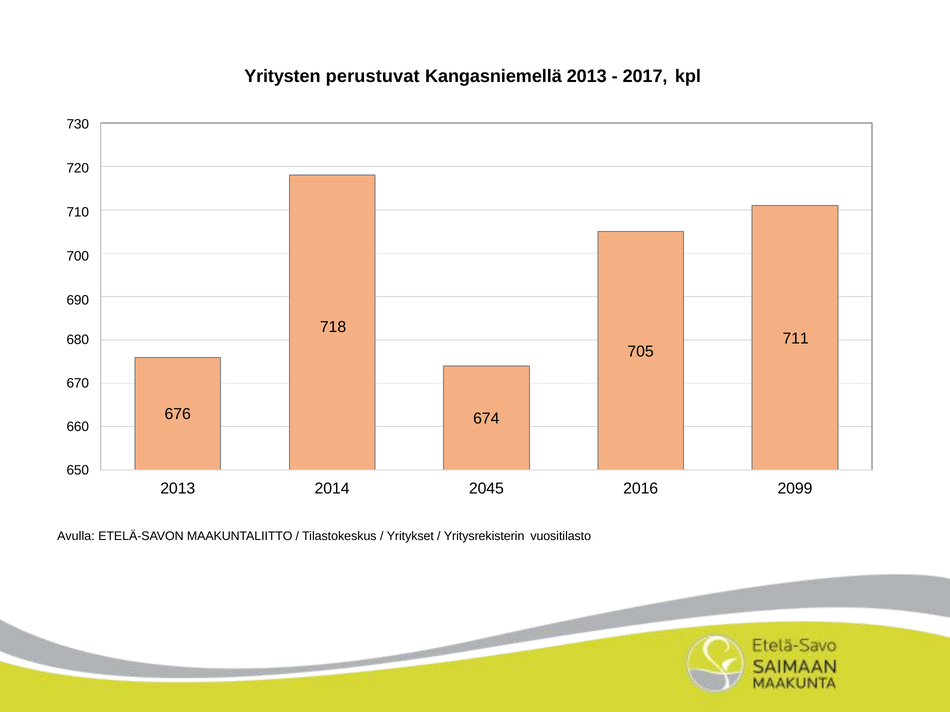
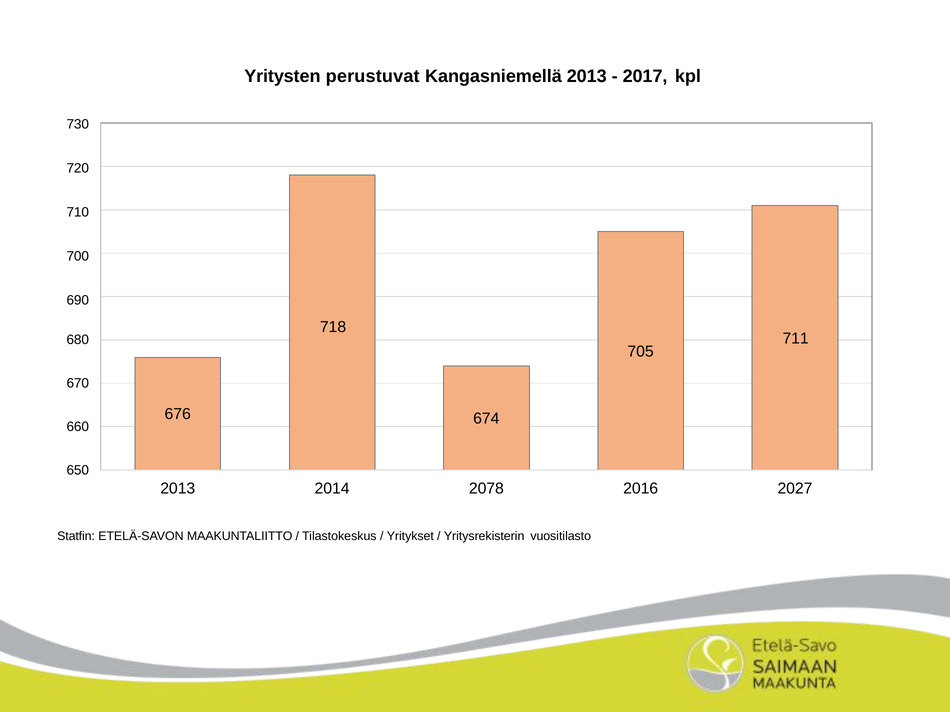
2045: 2045 -> 2078
2099: 2099 -> 2027
Avulla: Avulla -> Statfin
